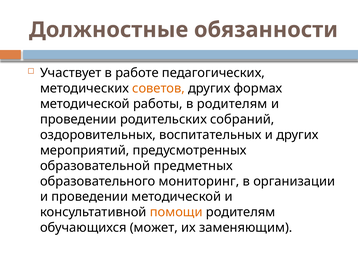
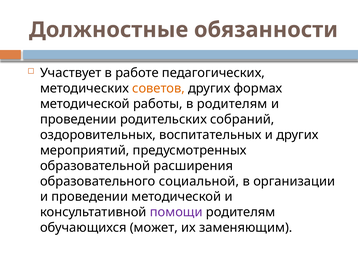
предметных: предметных -> расширения
мониторинг: мониторинг -> социальной
помощи colour: orange -> purple
